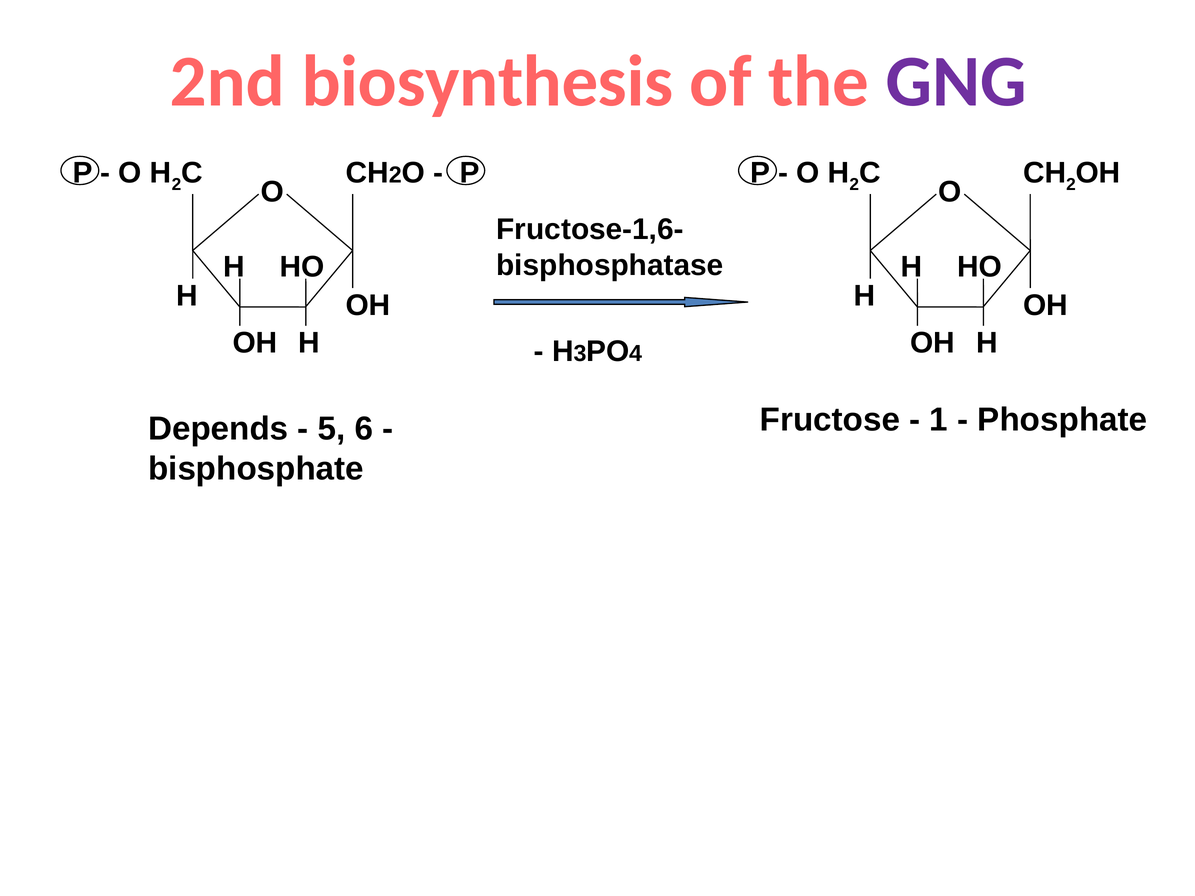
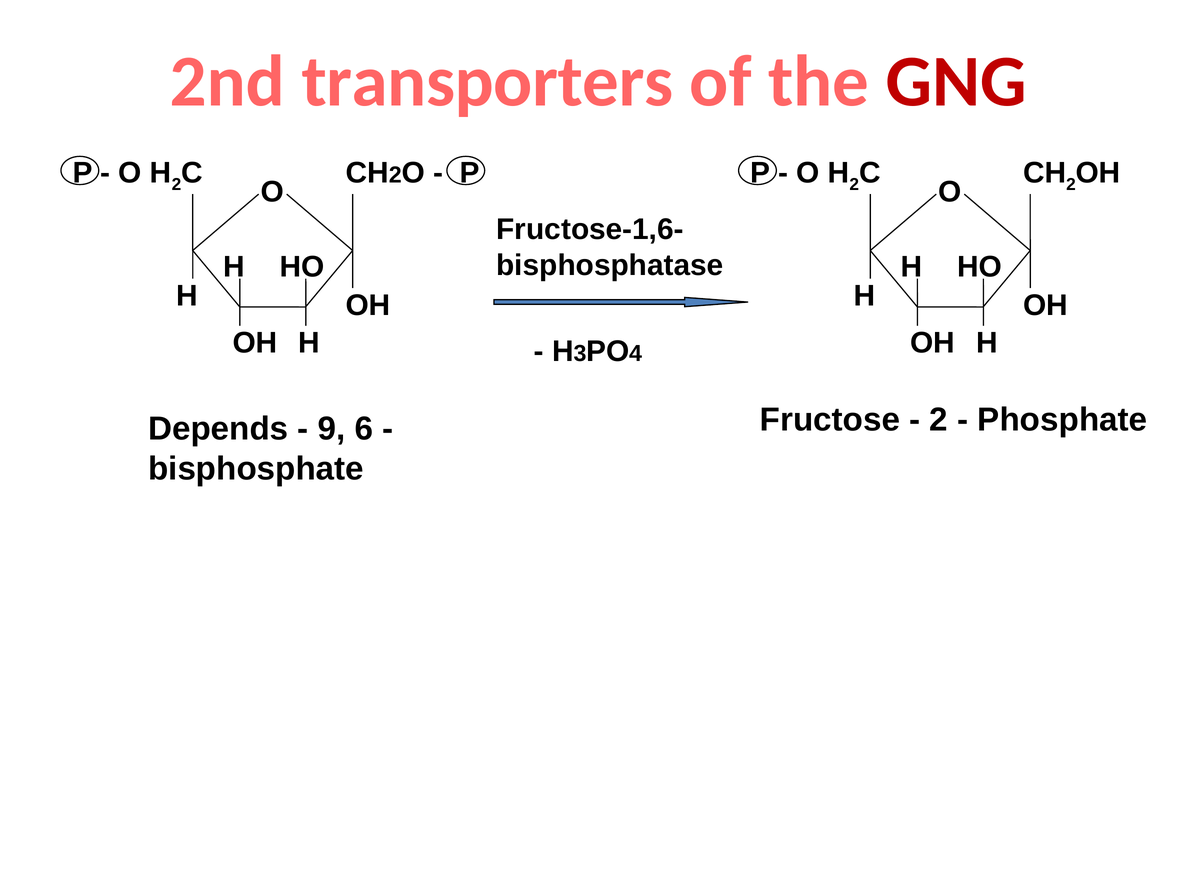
biosynthesis: biosynthesis -> transporters
GNG colour: purple -> red
1 at (939, 420): 1 -> 2
5: 5 -> 9
